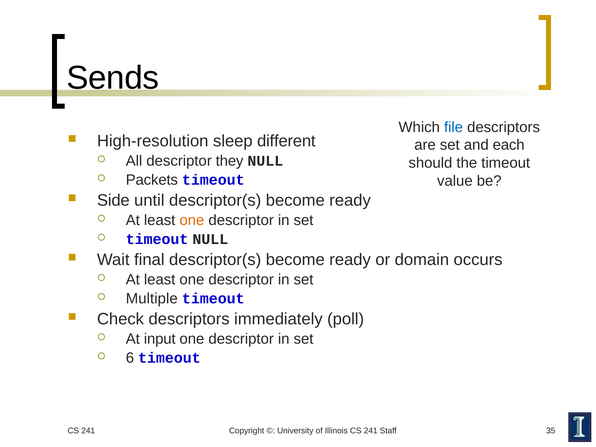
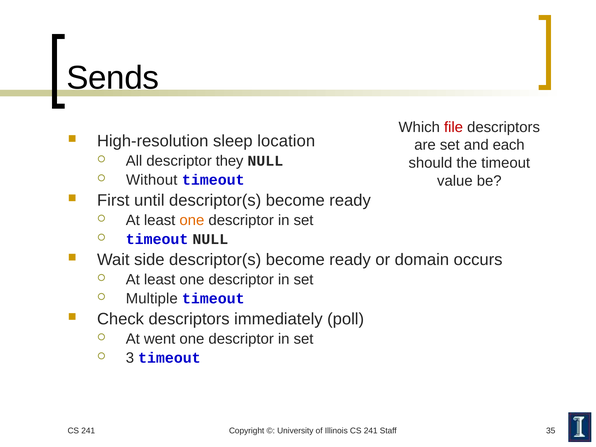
file colour: blue -> red
different: different -> location
Packets: Packets -> Without
Side: Side -> First
final: final -> side
input: input -> went
6: 6 -> 3
